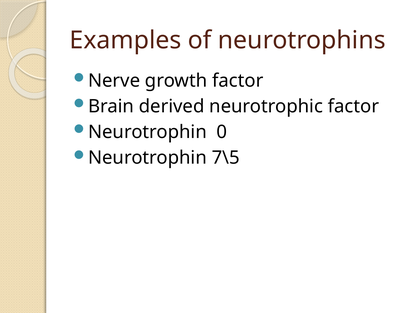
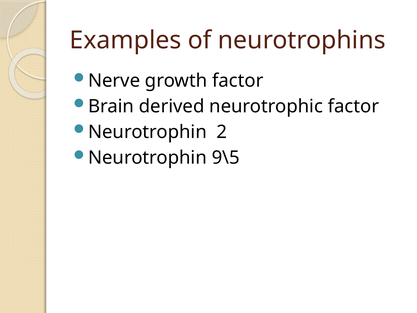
0: 0 -> 2
7\5: 7\5 -> 9\5
